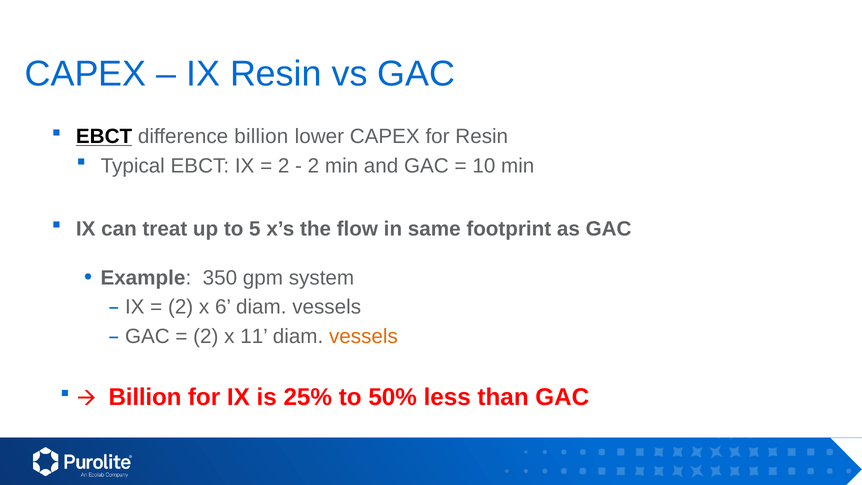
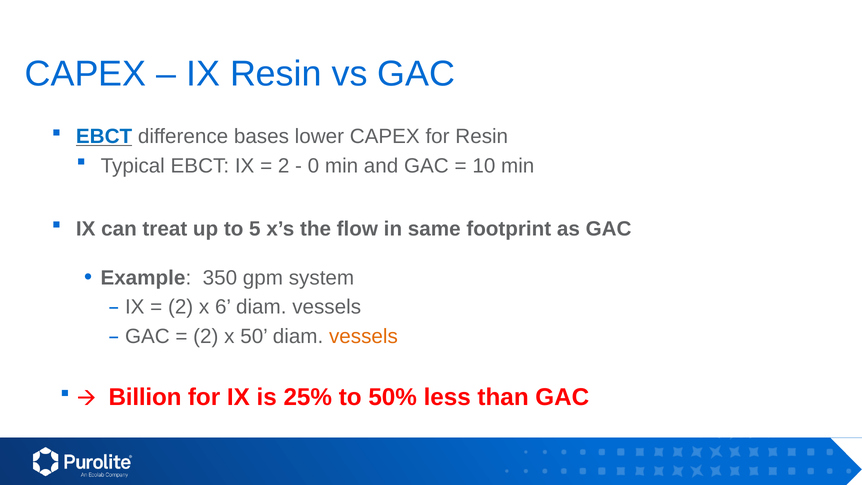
EBCT at (104, 137) colour: black -> blue
difference billion: billion -> bases
2 at (313, 166): 2 -> 0
11: 11 -> 50
